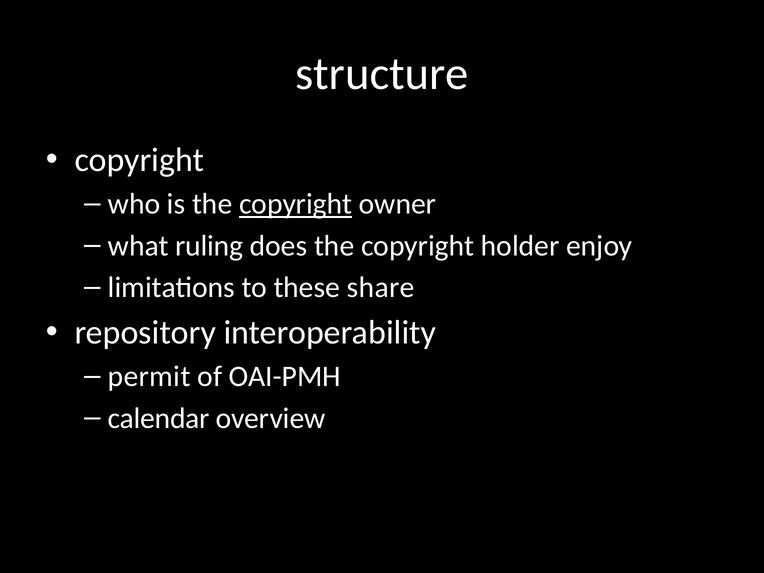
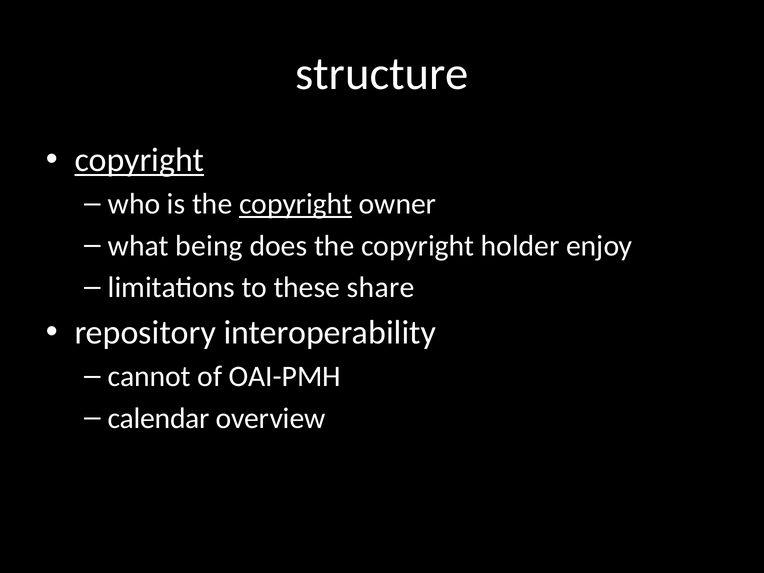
copyright at (139, 160) underline: none -> present
ruling: ruling -> being
permit: permit -> cannot
